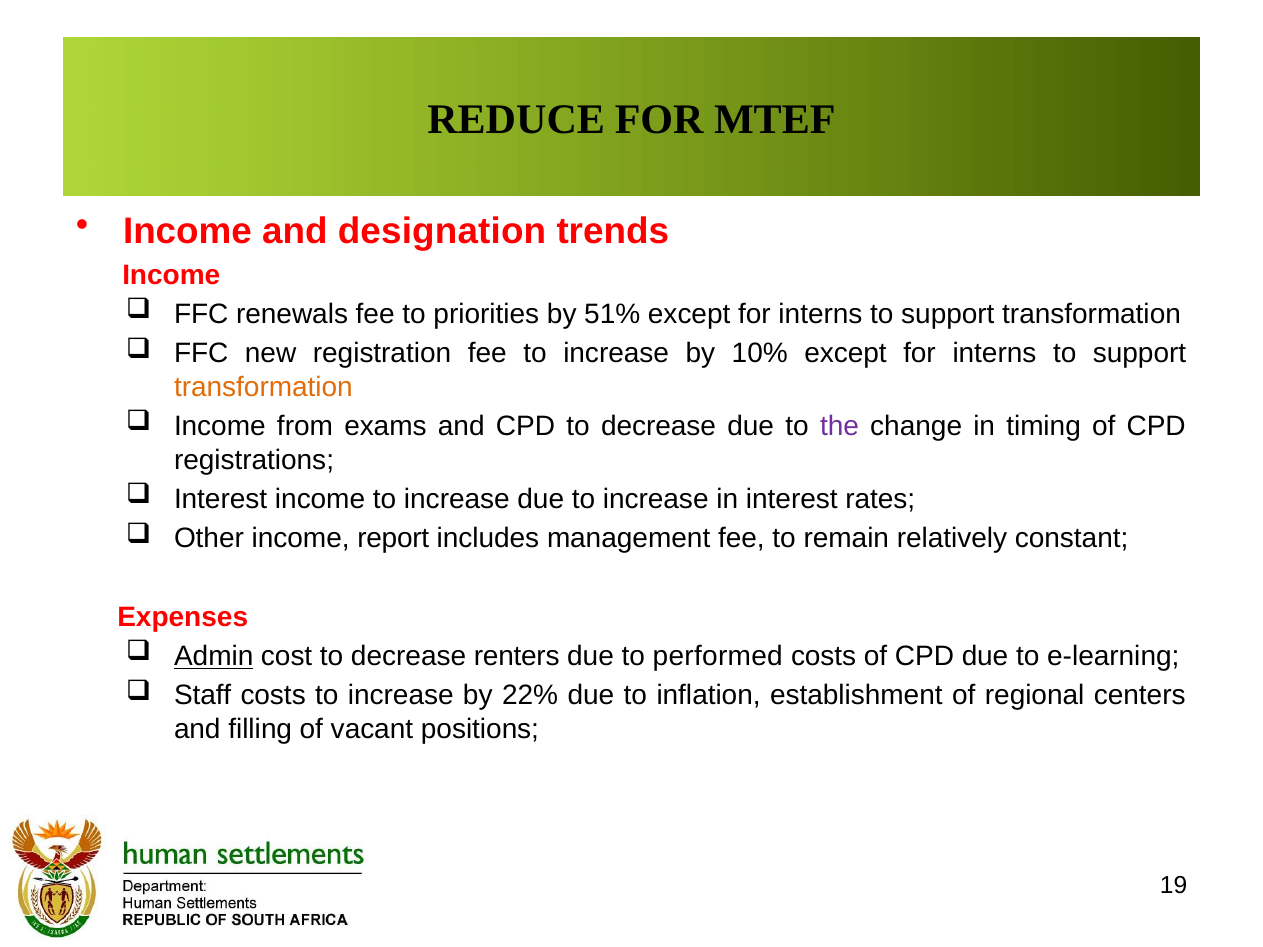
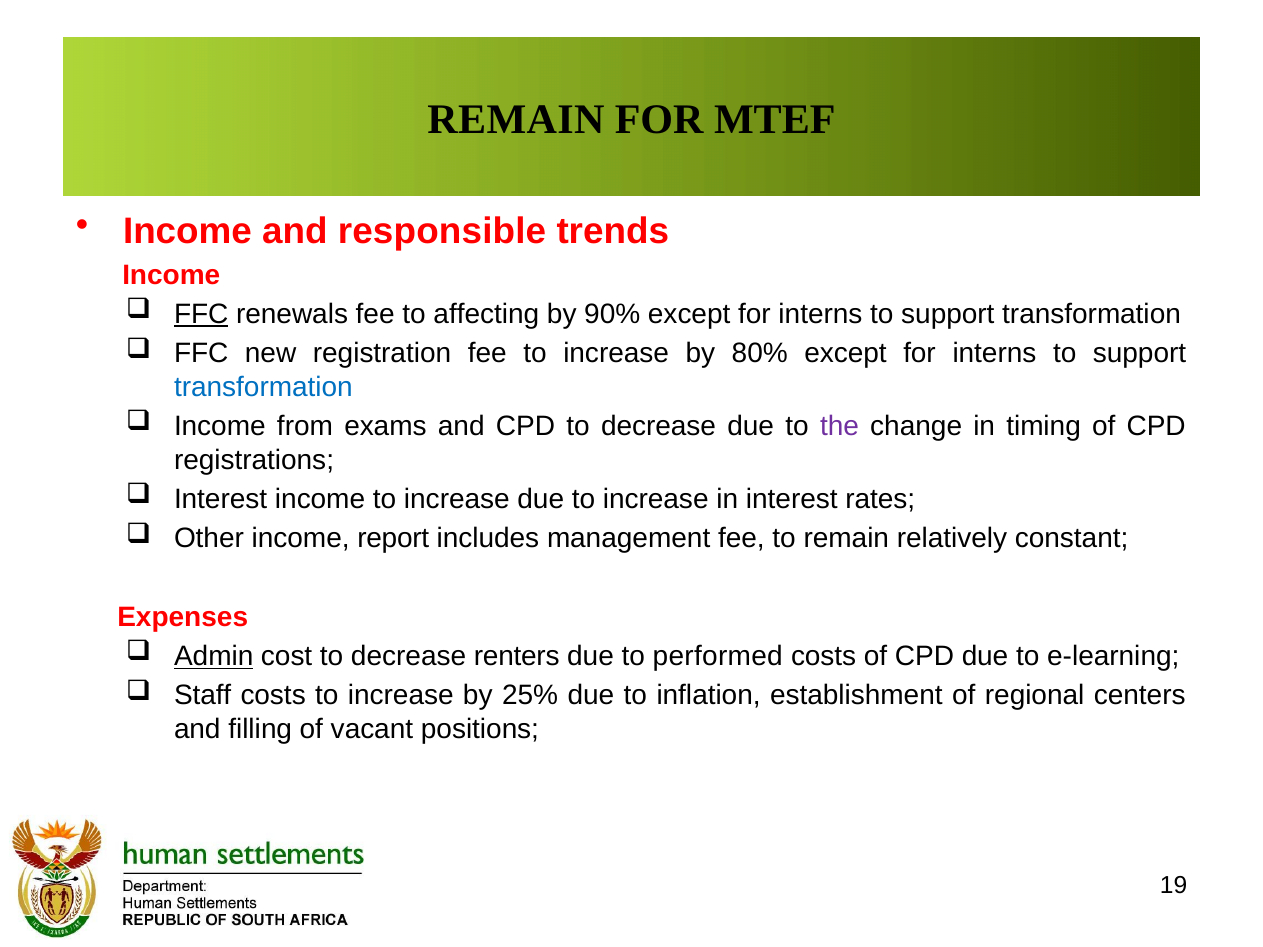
REDUCE at (516, 120): REDUCE -> REMAIN
designation: designation -> responsible
FFC at (201, 314) underline: none -> present
priorities: priorities -> affecting
51%: 51% -> 90%
10%: 10% -> 80%
transformation at (263, 387) colour: orange -> blue
22%: 22% -> 25%
